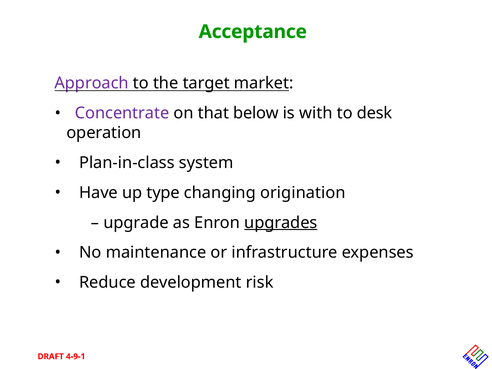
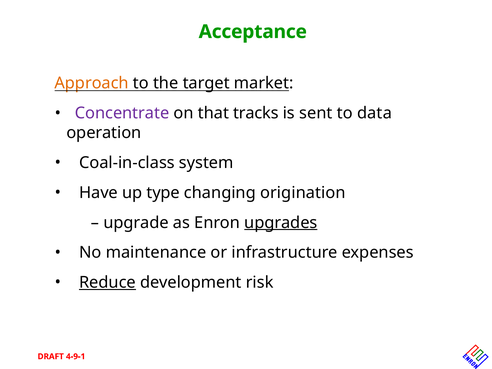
Approach colour: purple -> orange
below: below -> tracks
with: with -> sent
desk: desk -> data
Plan-in-class: Plan-in-class -> Coal-in-class
Reduce underline: none -> present
